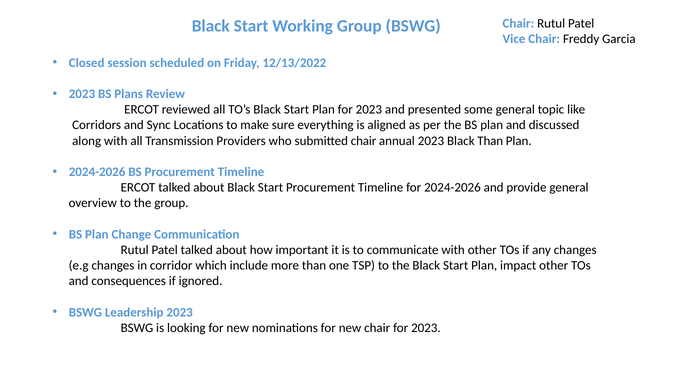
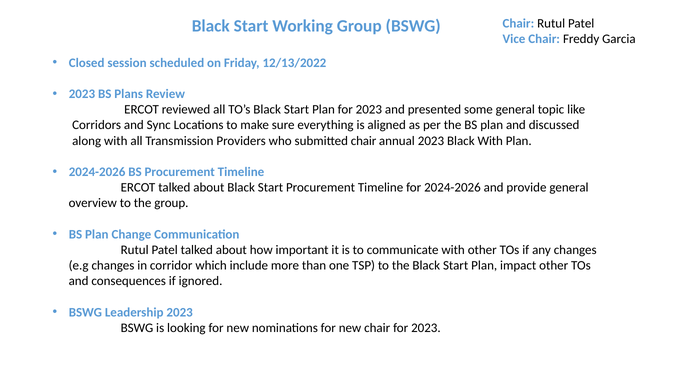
Black Than: Than -> With
